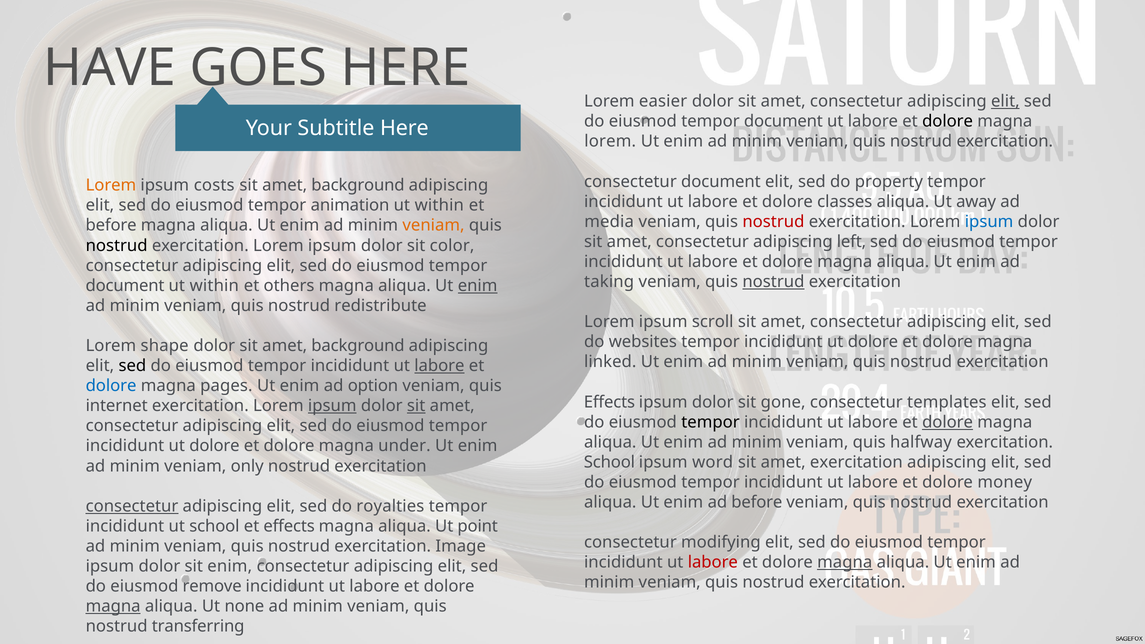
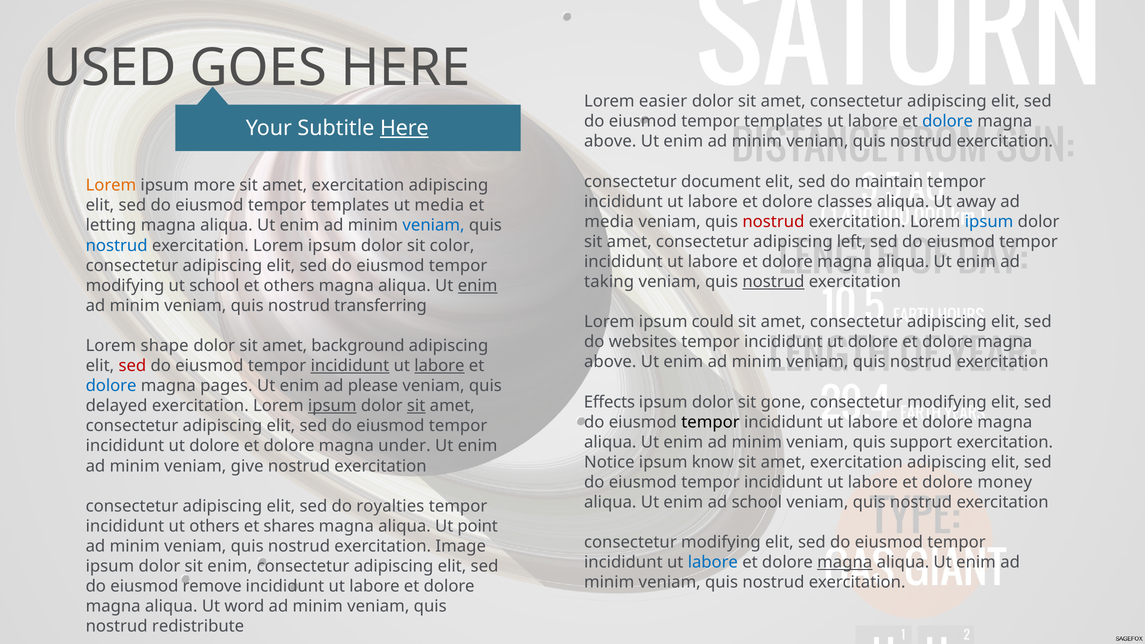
HAVE: HAVE -> USED
elit at (1005, 101) underline: present -> none
document at (783, 121): document -> templates
dolore at (948, 121) colour: black -> blue
Here at (404, 128) underline: none -> present
lorem at (610, 141): lorem -> above
property: property -> maintain
costs: costs -> more
background at (358, 185): background -> exercitation
animation at (350, 205): animation -> templates
within at (439, 205): within -> media
before at (111, 225): before -> letting
veniam at (433, 225) colour: orange -> blue
nostrud at (117, 246) colour: black -> blue
document at (125, 286): document -> modifying
within at (214, 286): within -> school
redistribute: redistribute -> transferring
scroll: scroll -> could
linked at (610, 362): linked -> above
sed at (132, 366) colour: black -> red
incididunt at (350, 366) underline: none -> present
option: option -> please
templates at (947, 402): templates -> modifying
internet: internet -> delayed
dolore at (948, 422) underline: present -> none
halfway: halfway -> support
School at (609, 462): School -> Notice
word: word -> know
only: only -> give
ad before: before -> school
consectetur at (132, 506) underline: present -> none
ut school: school -> others
et effects: effects -> shares
labore at (713, 562) colour: red -> blue
magna at (113, 606) underline: present -> none
none: none -> word
transferring: transferring -> redistribute
